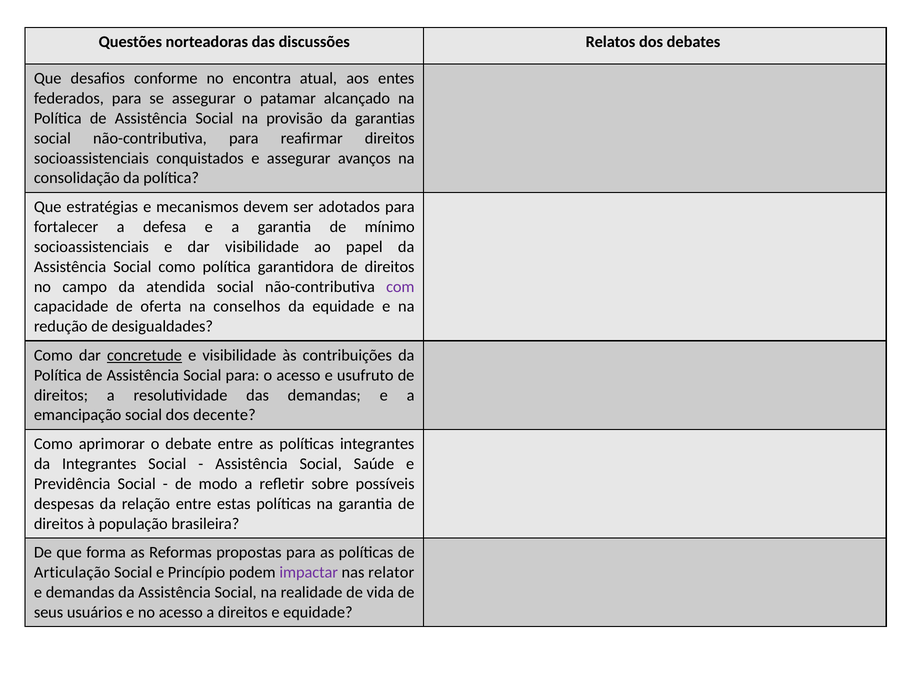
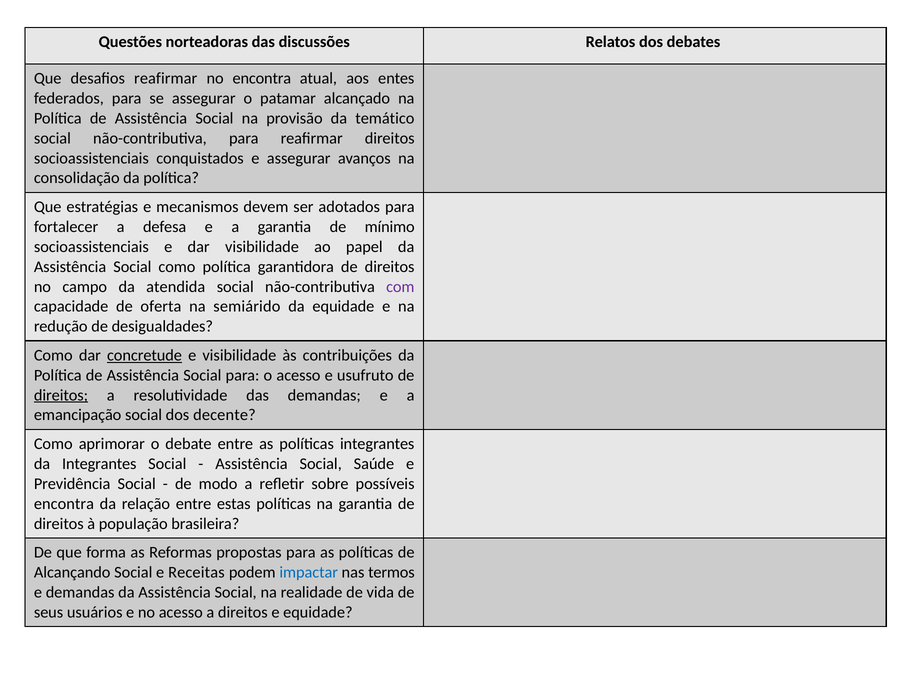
desafios conforme: conforme -> reafirmar
garantias: garantias -> temático
conselhos: conselhos -> semiárido
direitos at (61, 395) underline: none -> present
despesas at (64, 504): despesas -> encontra
Articulação: Articulação -> Alcançando
Princípio: Princípio -> Receitas
impactar colour: purple -> blue
relator: relator -> termos
